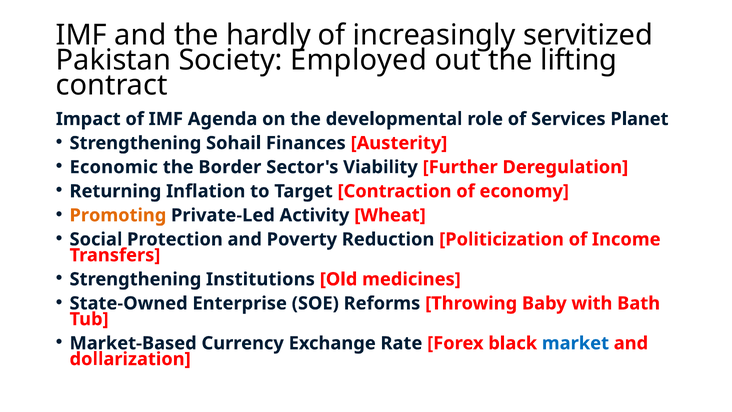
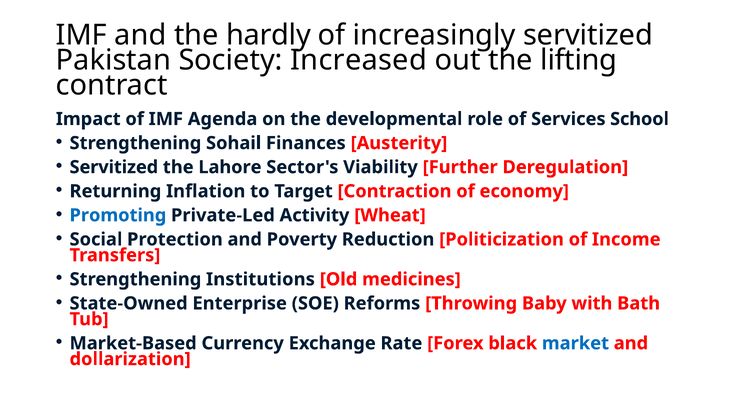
Employed: Employed -> Increased
Planet: Planet -> School
Economic at (114, 167): Economic -> Servitized
Border: Border -> Lahore
Promoting colour: orange -> blue
